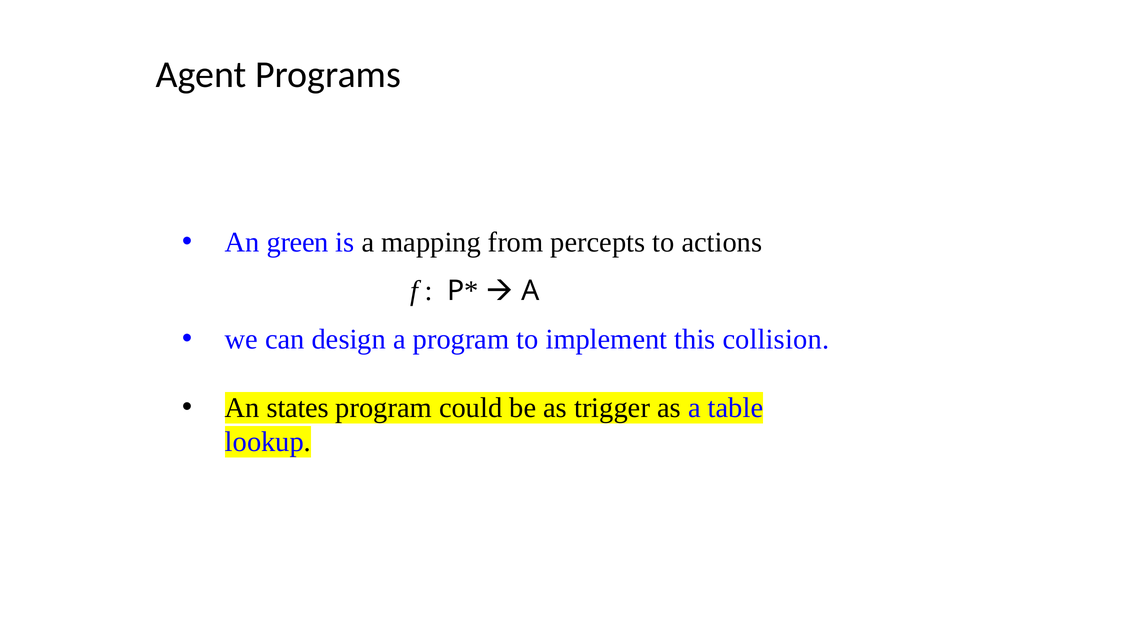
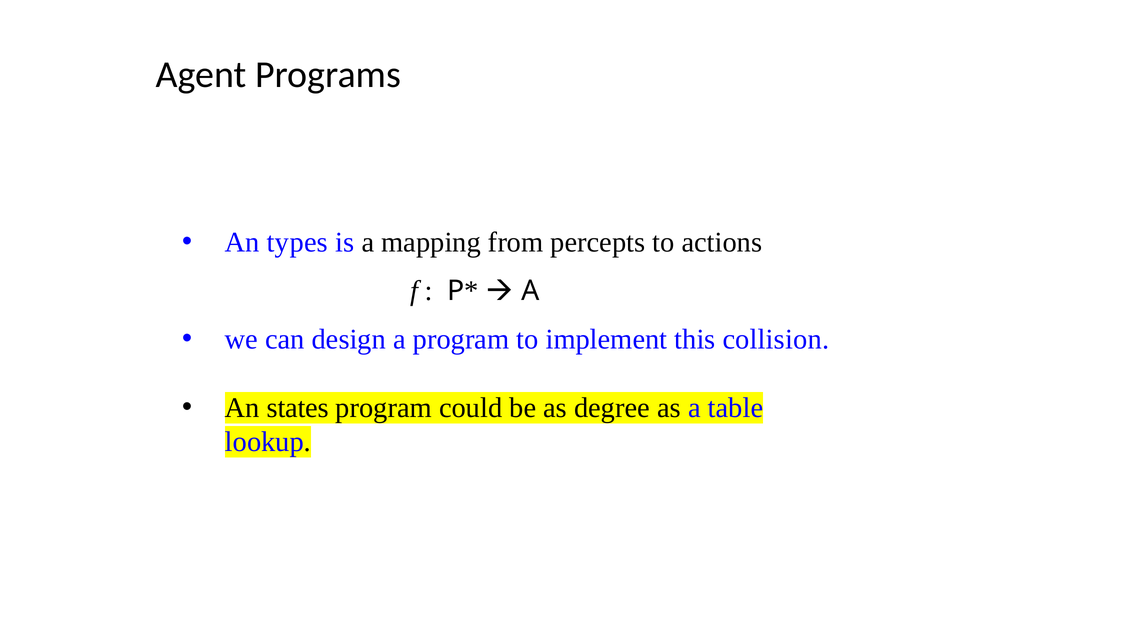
green: green -> types
trigger: trigger -> degree
